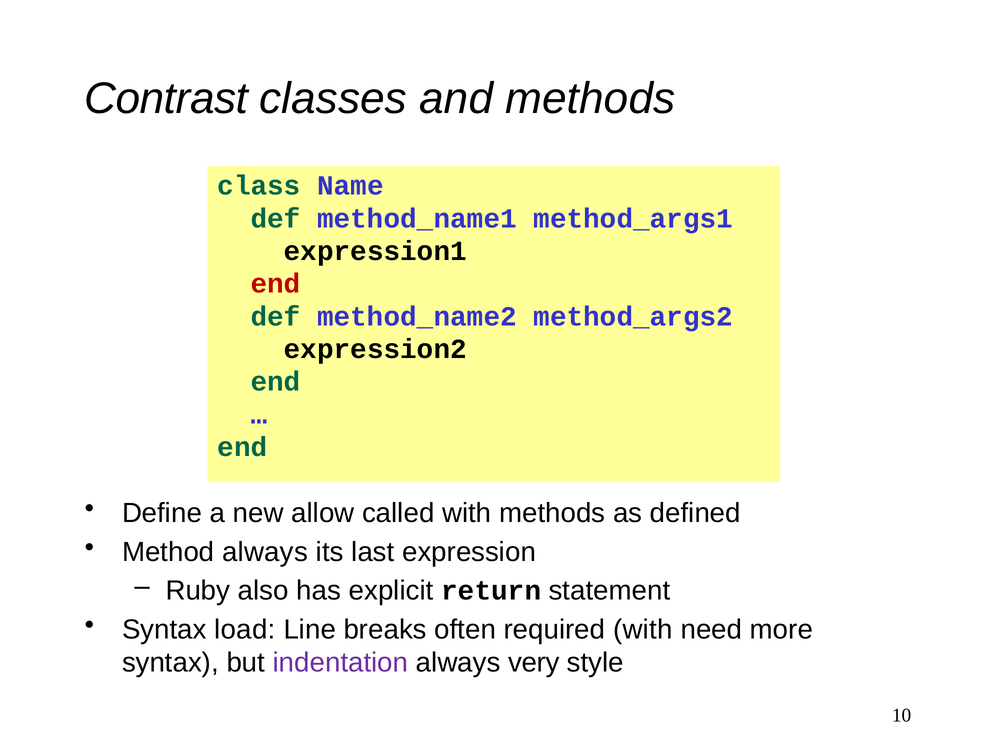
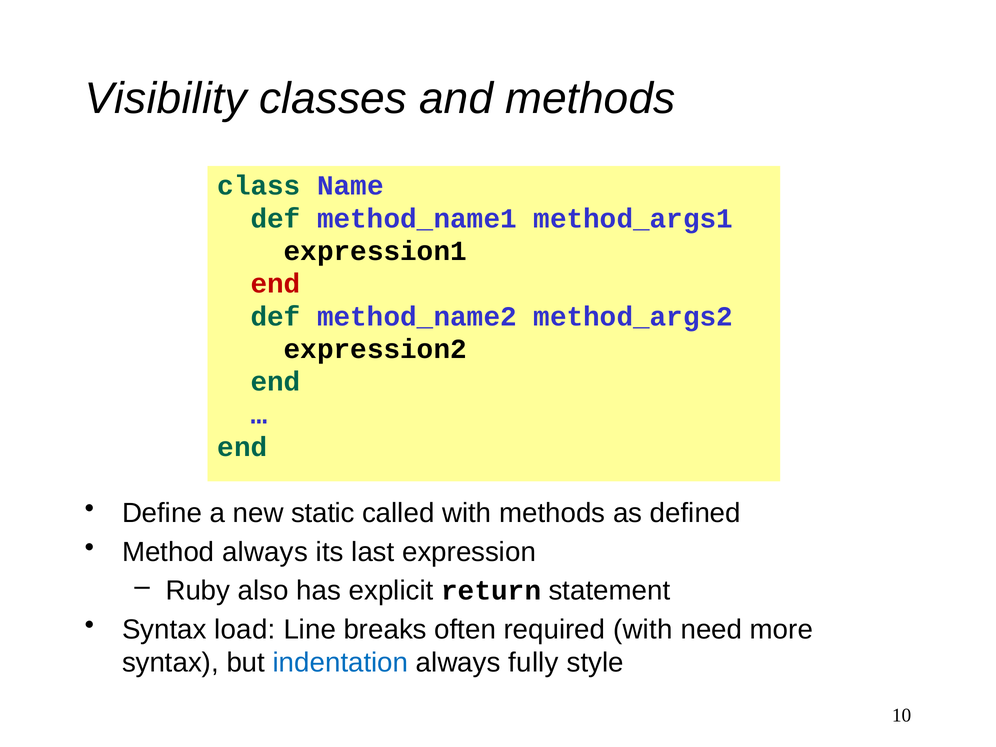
Contrast: Contrast -> Visibility
allow: allow -> static
indentation colour: purple -> blue
very: very -> fully
